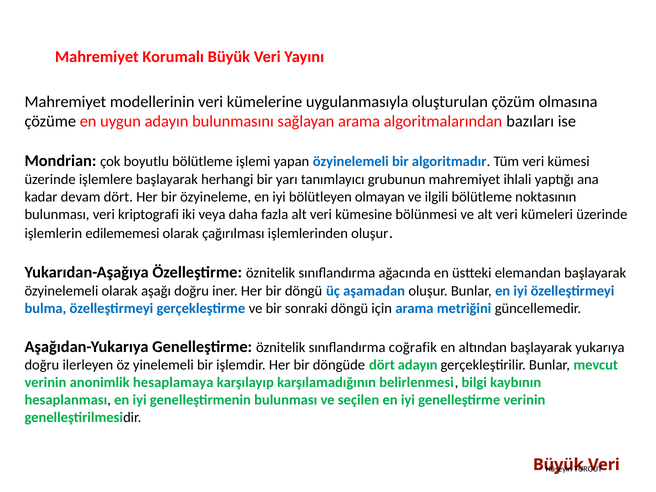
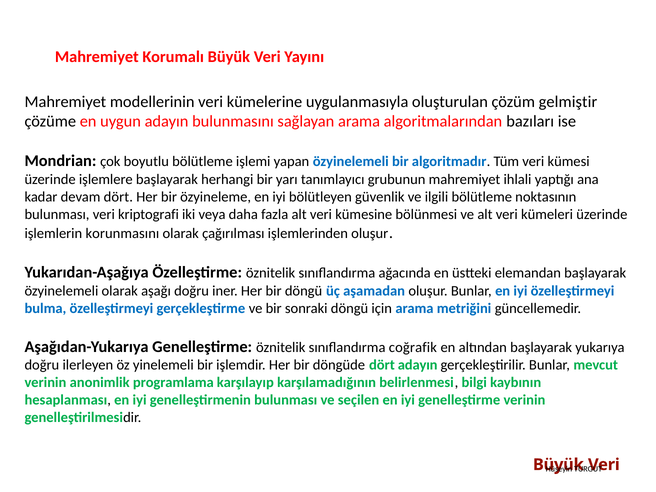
olmasına: olmasına -> gelmiştir
olmayan: olmayan -> güvenlik
edilememesi: edilememesi -> korunmasını
hesaplamaya: hesaplamaya -> programlama
